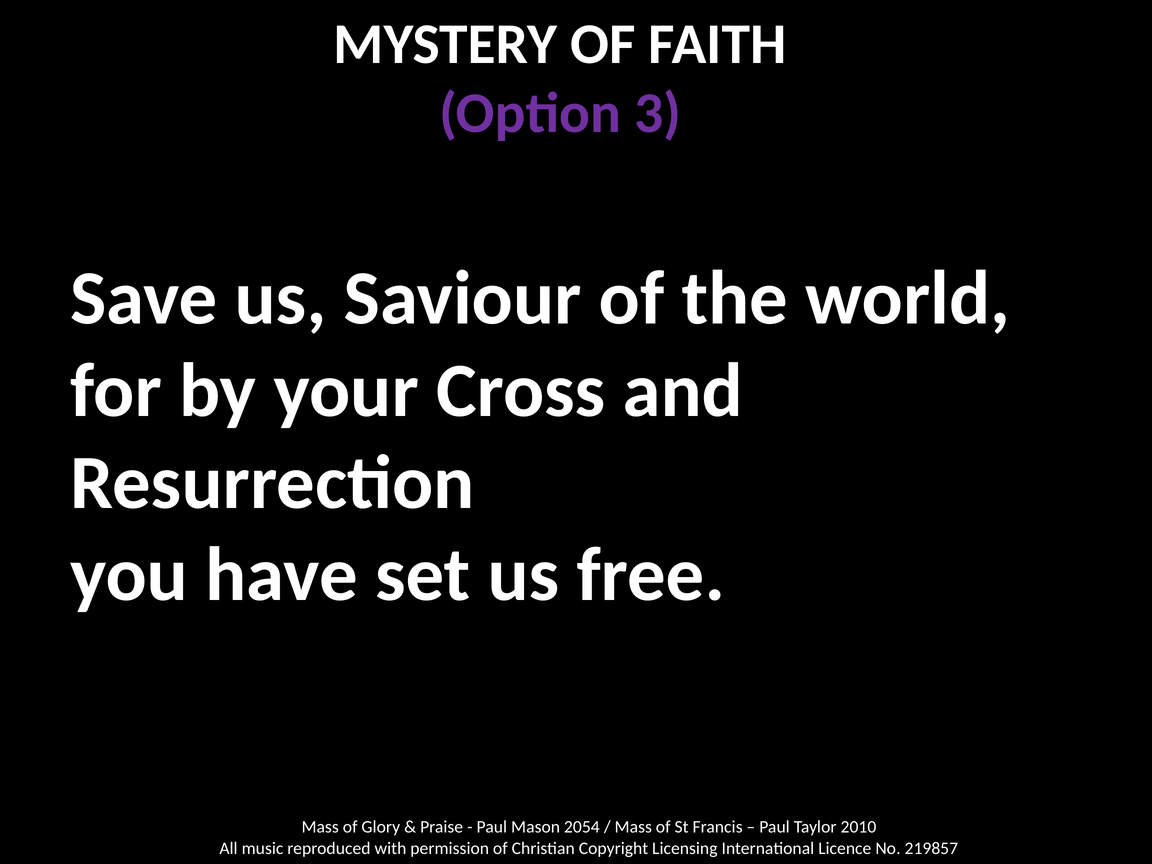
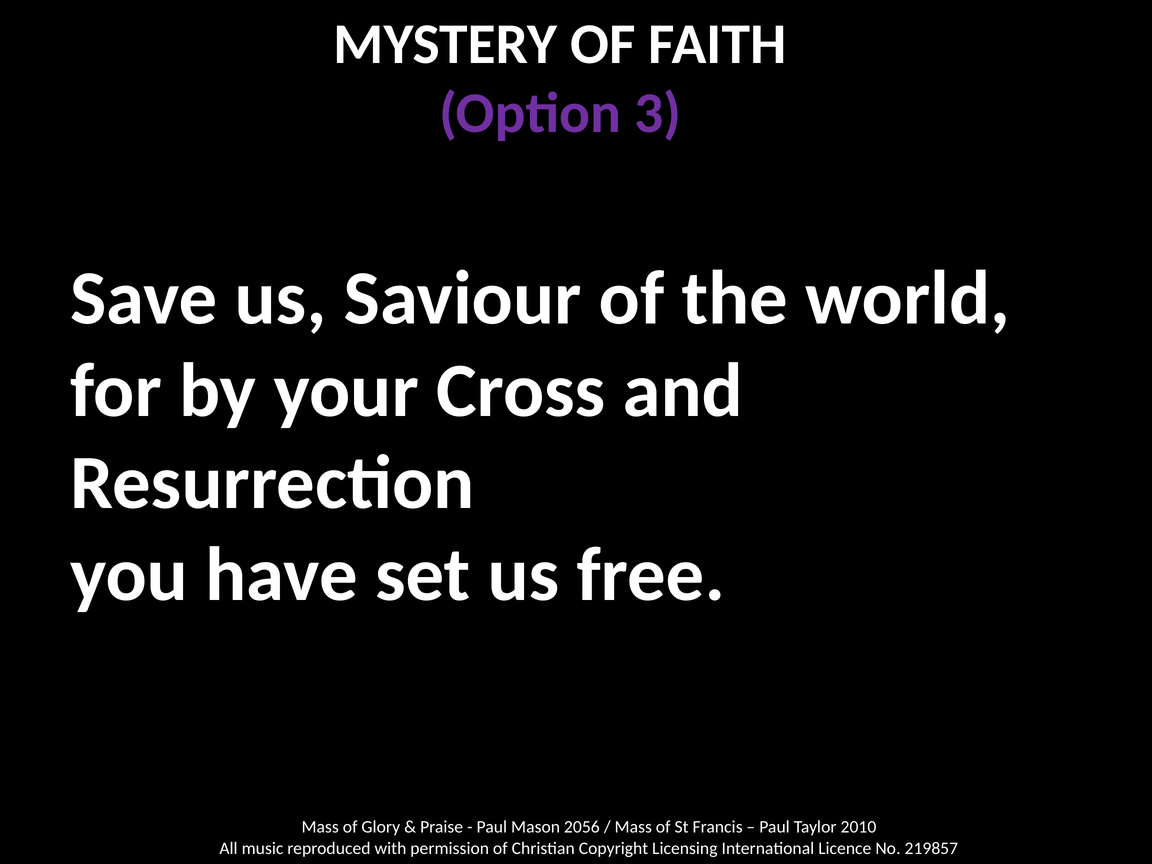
2054: 2054 -> 2056
